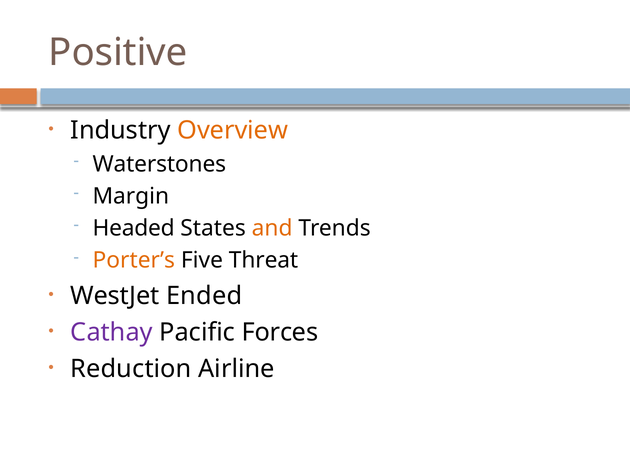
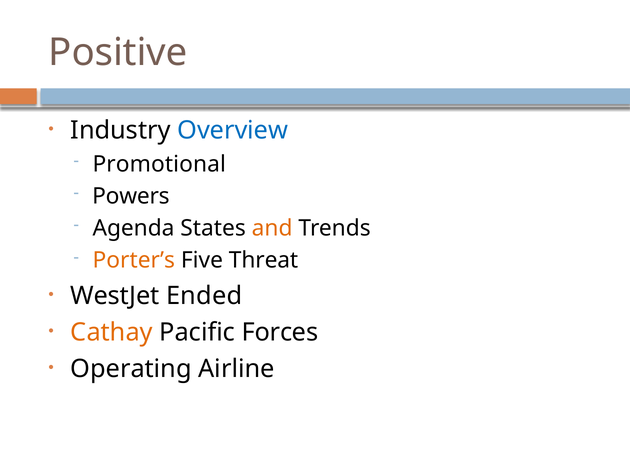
Overview colour: orange -> blue
Waterstones: Waterstones -> Promotional
Margin: Margin -> Powers
Headed: Headed -> Agenda
Cathay colour: purple -> orange
Reduction: Reduction -> Operating
